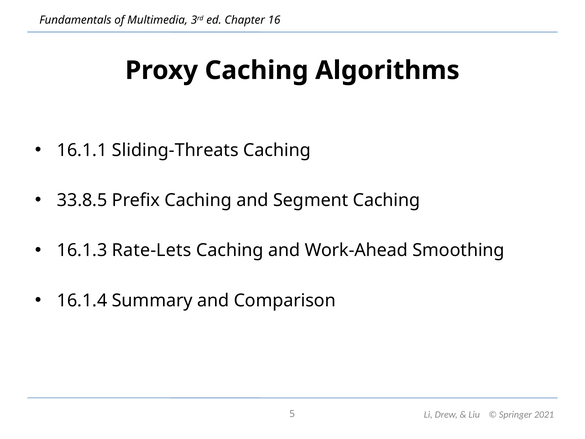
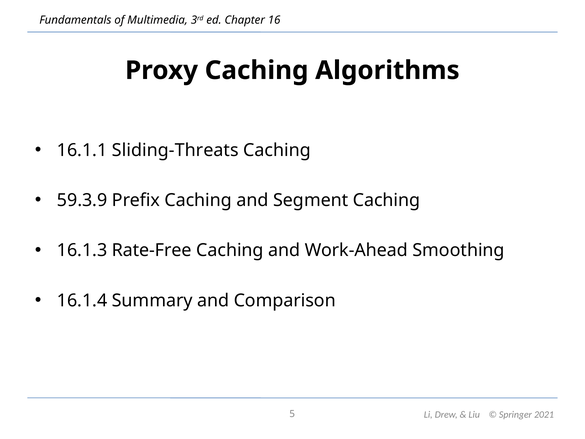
33.8.5: 33.8.5 -> 59.3.9
Rate-Lets: Rate-Lets -> Rate-Free
